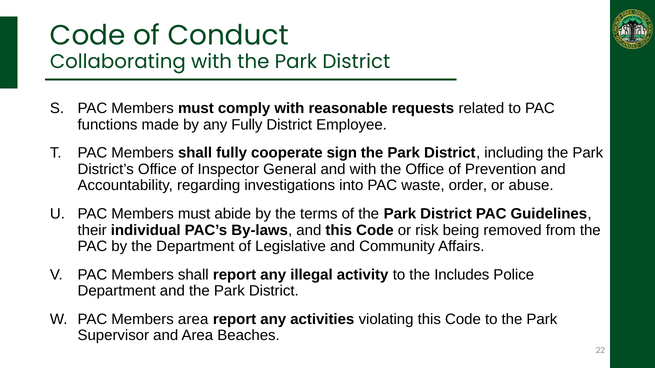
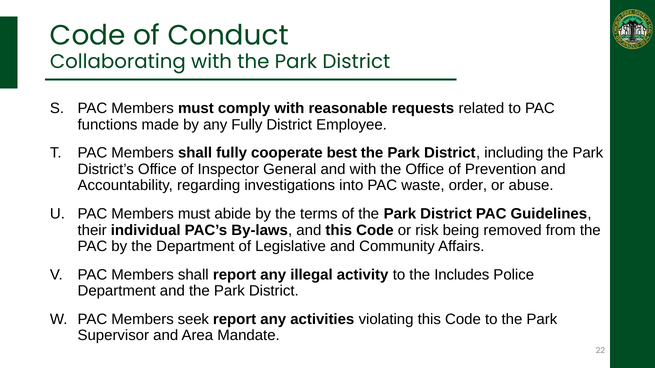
sign: sign -> best
Members area: area -> seek
Beaches: Beaches -> Mandate
